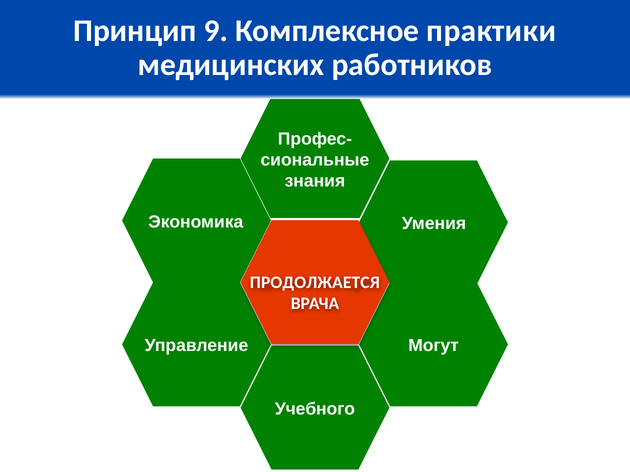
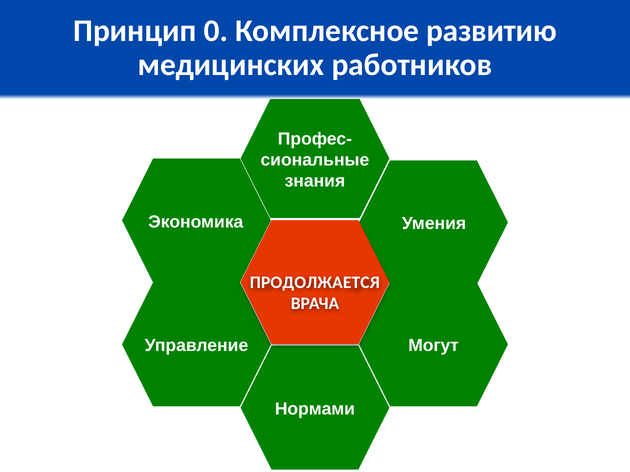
9: 9 -> 0
практики: практики -> развитию
Учебного: Учебного -> Нормами
